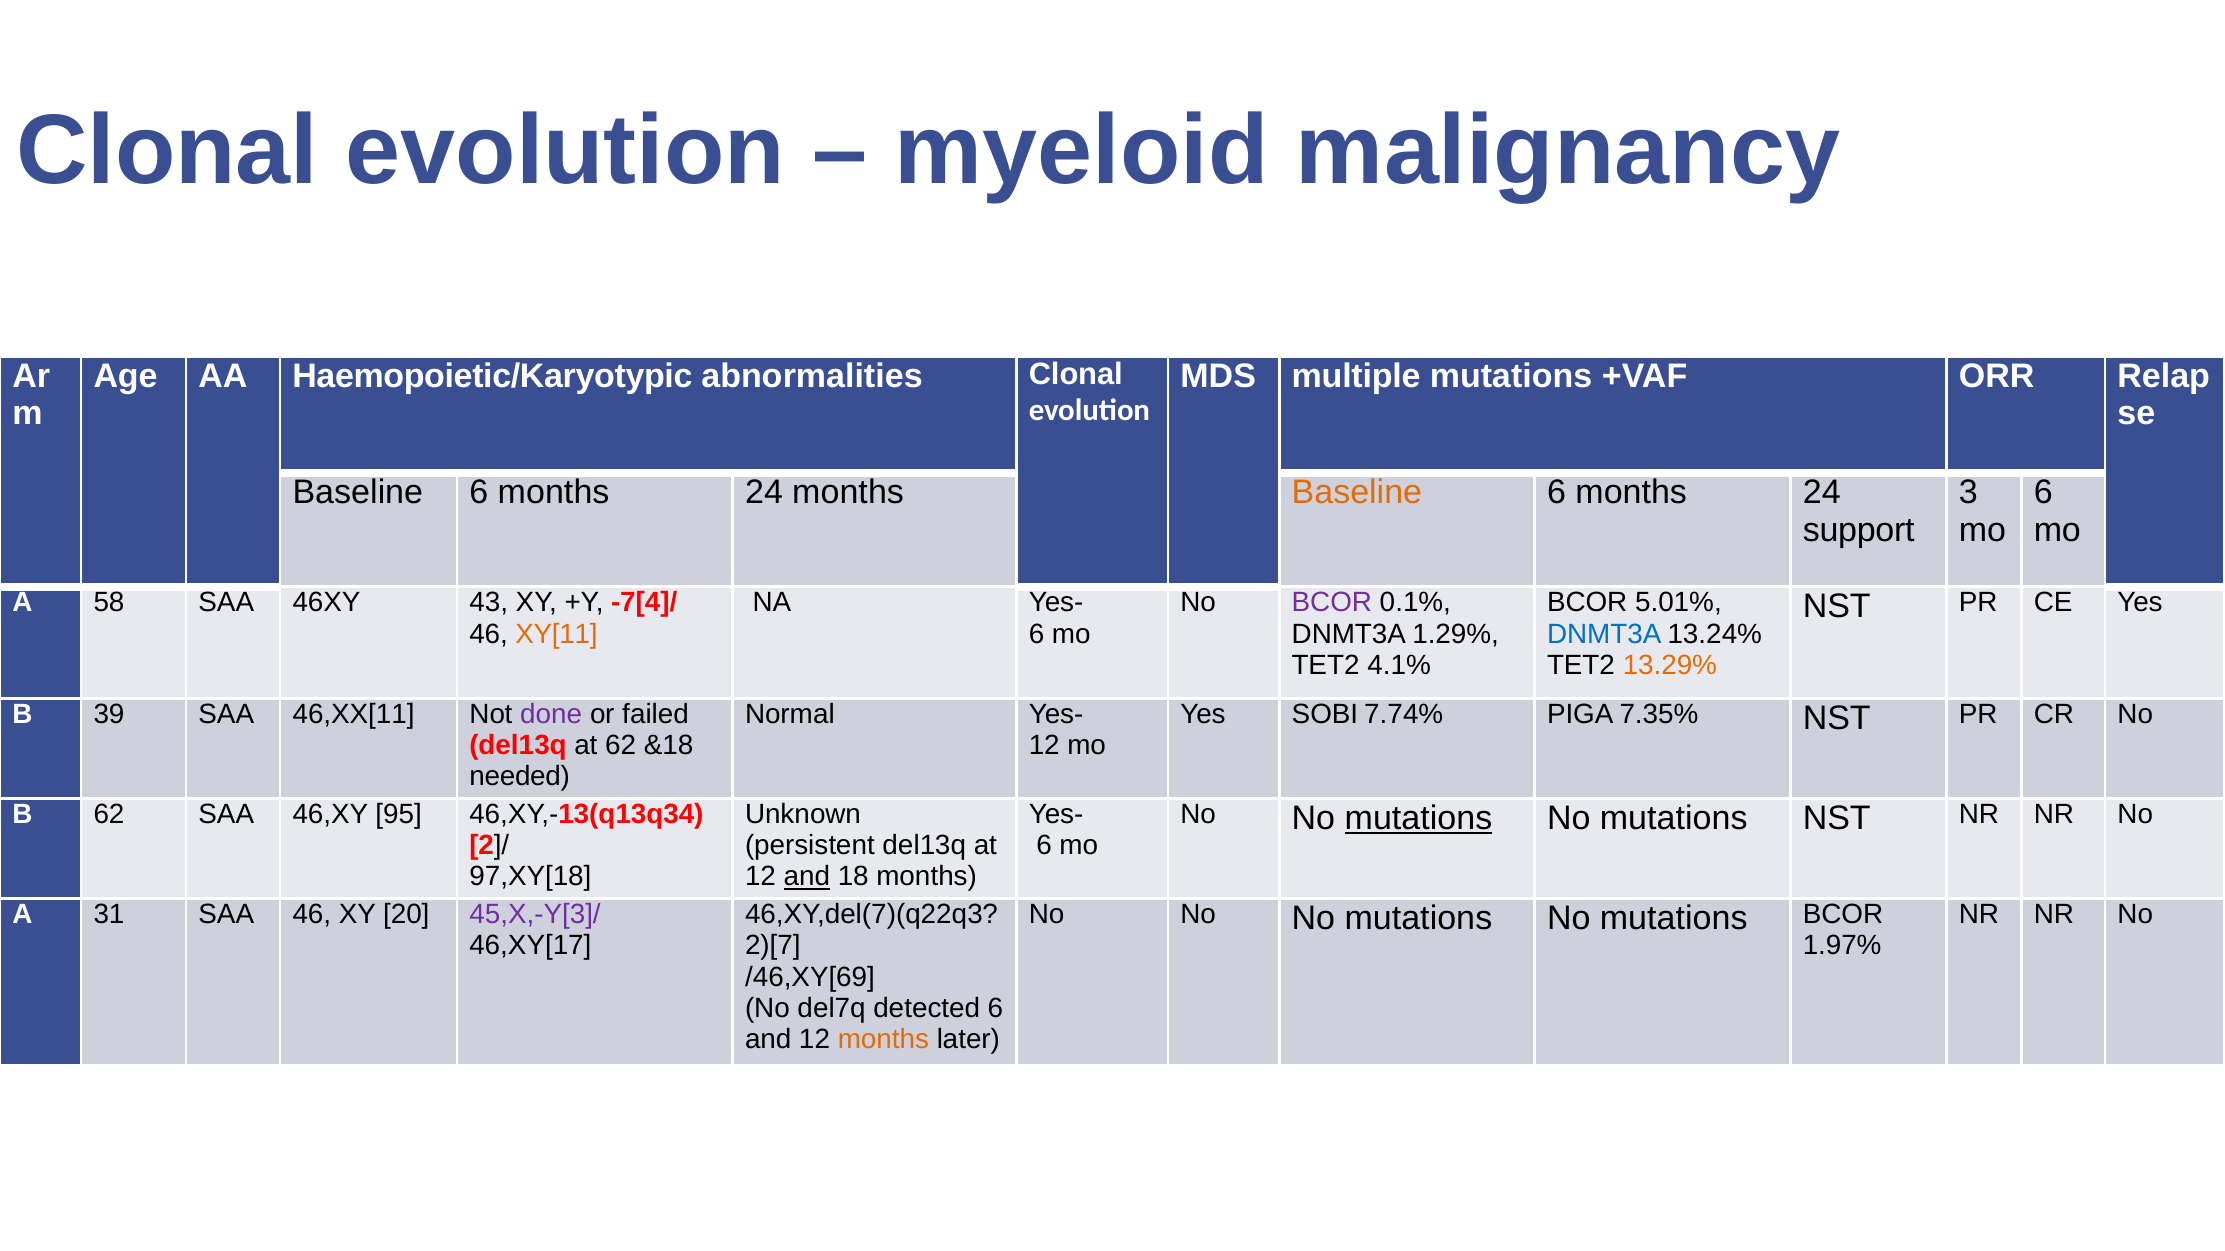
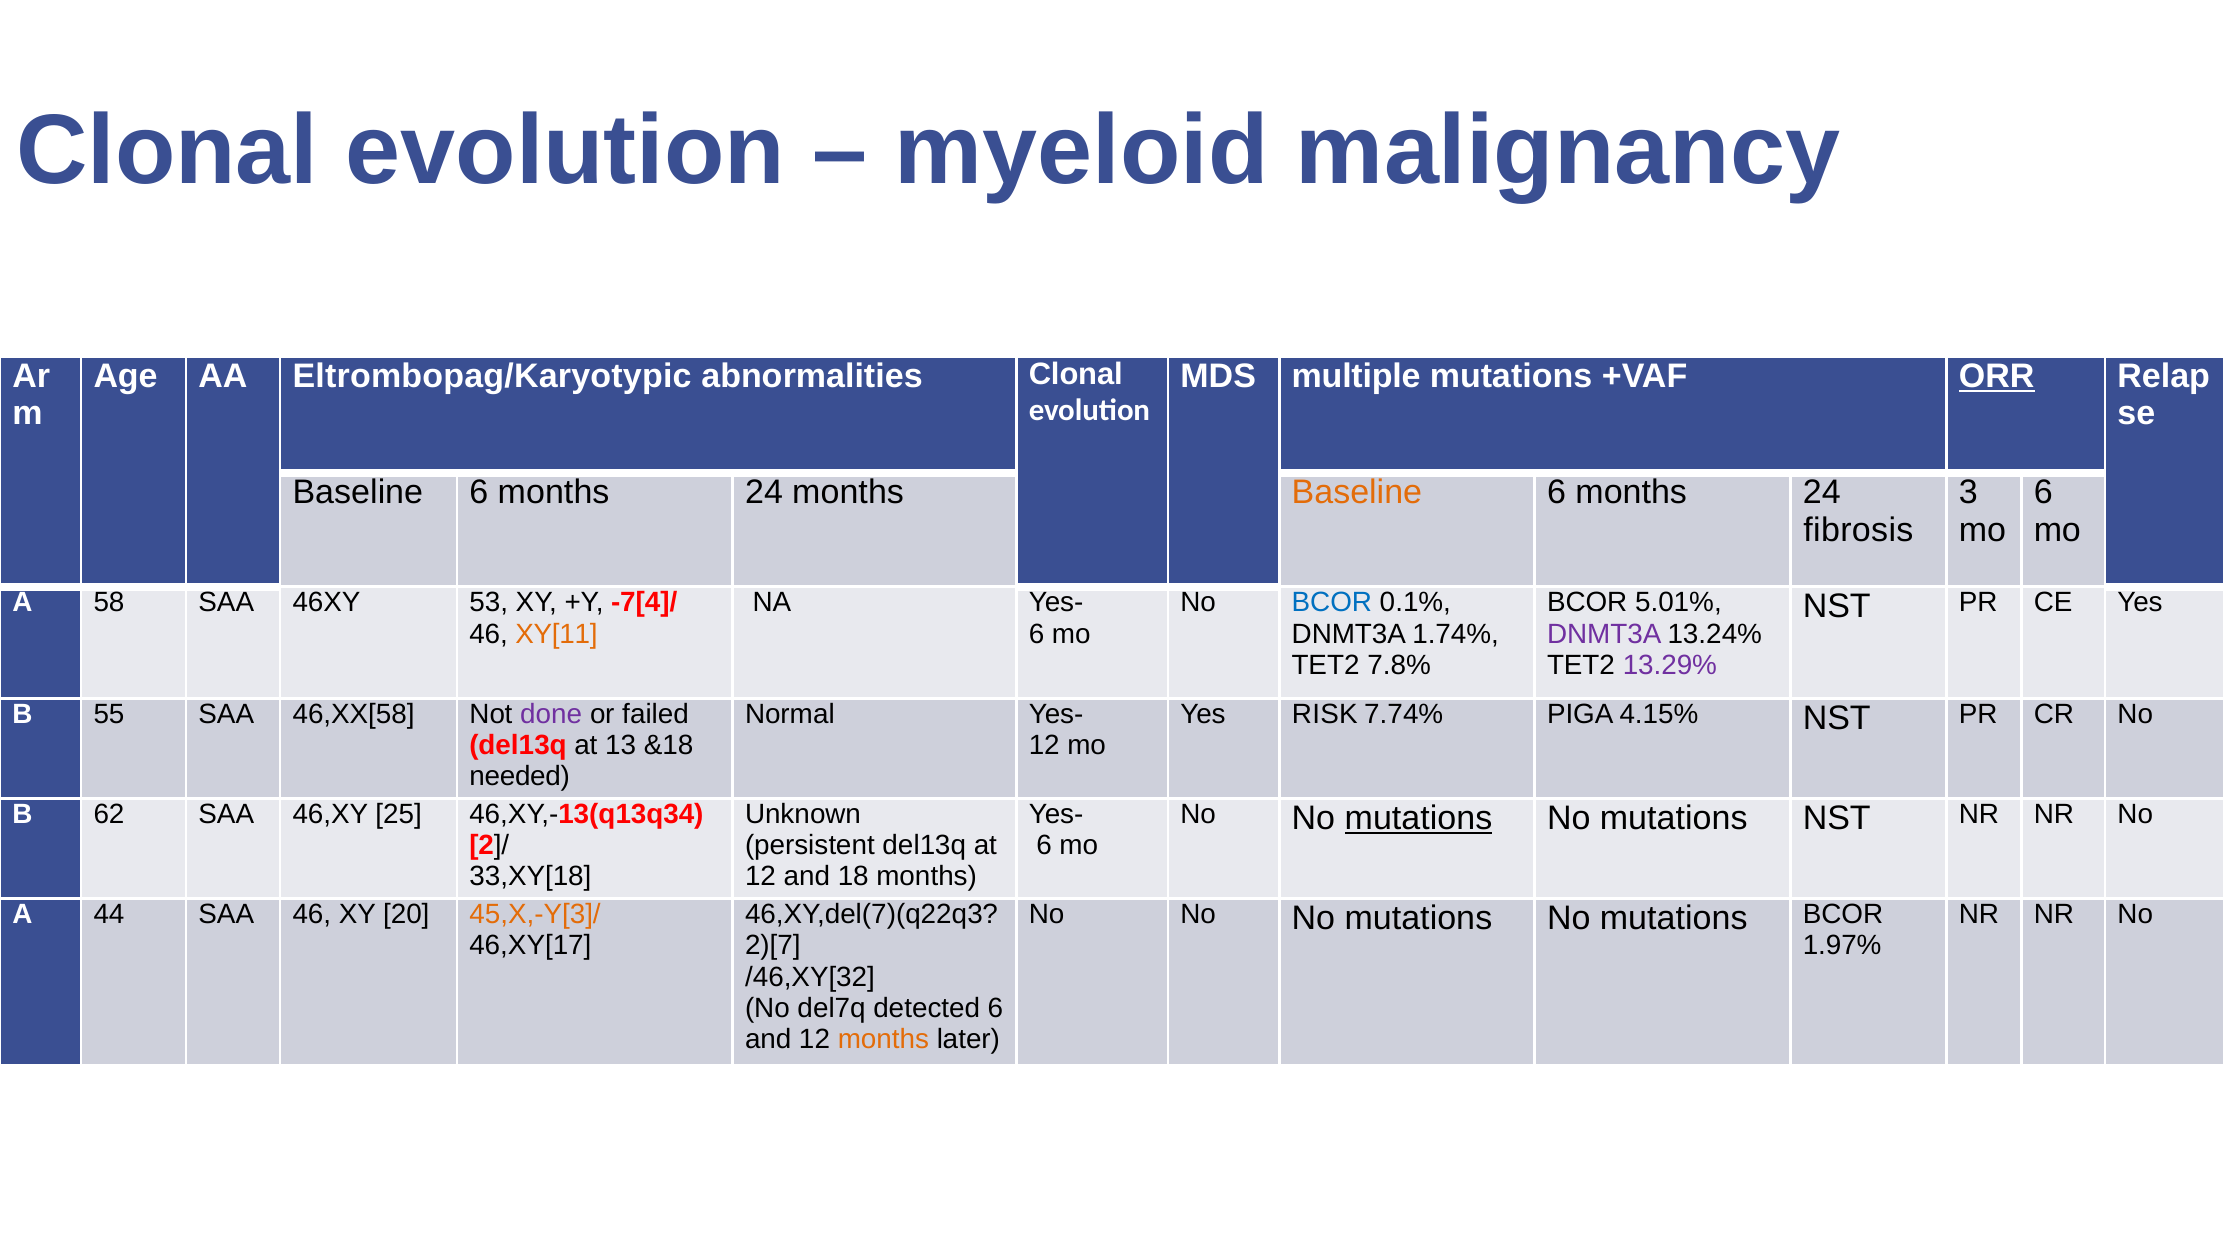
Haemopoietic/Karyotypic: Haemopoietic/Karyotypic -> Eltrombopag/Karyotypic
ORR underline: none -> present
support: support -> fibrosis
43: 43 -> 53
BCOR at (1332, 603) colour: purple -> blue
1.29%: 1.29% -> 1.74%
DNMT3A at (1604, 634) colour: blue -> purple
4.1%: 4.1% -> 7.8%
13.29% colour: orange -> purple
39: 39 -> 55
46,XX[11: 46,XX[11 -> 46,XX[58
SOBI: SOBI -> RISK
7.35%: 7.35% -> 4.15%
at 62: 62 -> 13
95: 95 -> 25
97,XY[18: 97,XY[18 -> 33,XY[18
and at (807, 877) underline: present -> none
31: 31 -> 44
45,X,-Y[3]/ colour: purple -> orange
/46,XY[69: /46,XY[69 -> /46,XY[32
